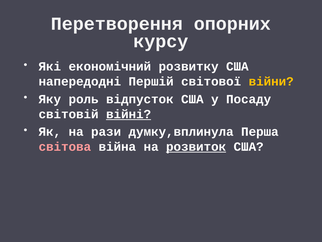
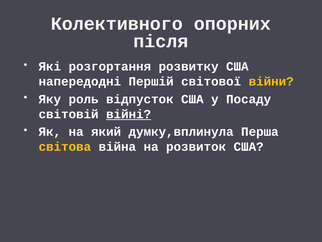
Перетворення: Перетворення -> Колективного
курсу: курсу -> після
економічний: економічний -> розгортання
рази: рази -> який
світова colour: pink -> yellow
розвиток underline: present -> none
